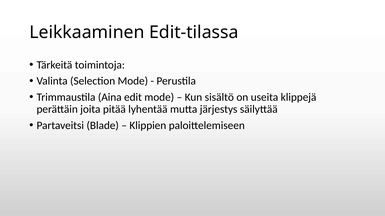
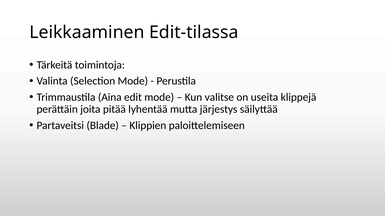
sisältö: sisältö -> valitse
